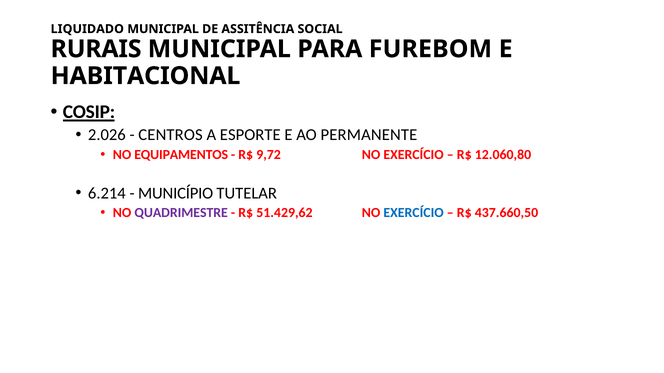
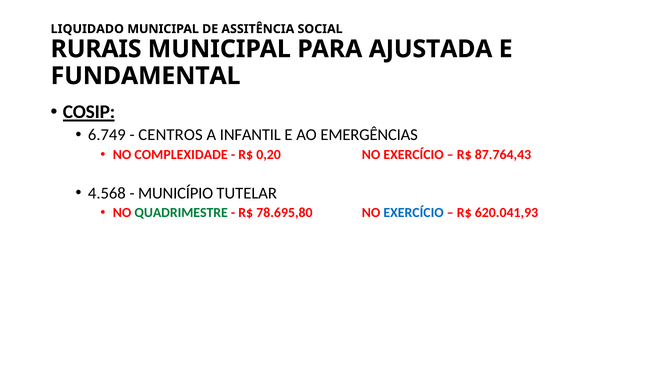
FUREBOM: FUREBOM -> AJUSTADA
HABITACIONAL: HABITACIONAL -> FUNDAMENTAL
2.026: 2.026 -> 6.749
ESPORTE: ESPORTE -> INFANTIL
PERMANENTE: PERMANENTE -> EMERGÊNCIAS
EQUIPAMENTOS: EQUIPAMENTOS -> COMPLEXIDADE
9,72: 9,72 -> 0,20
12.060,80: 12.060,80 -> 87.764,43
6.214: 6.214 -> 4.568
QUADRIMESTRE colour: purple -> green
51.429,62: 51.429,62 -> 78.695,80
437.660,50: 437.660,50 -> 620.041,93
